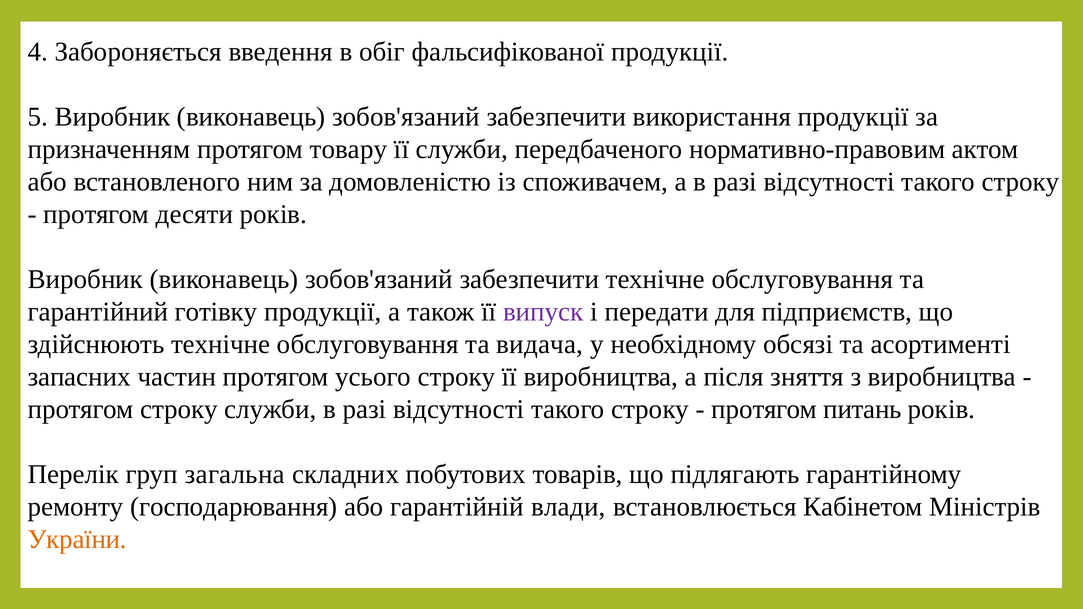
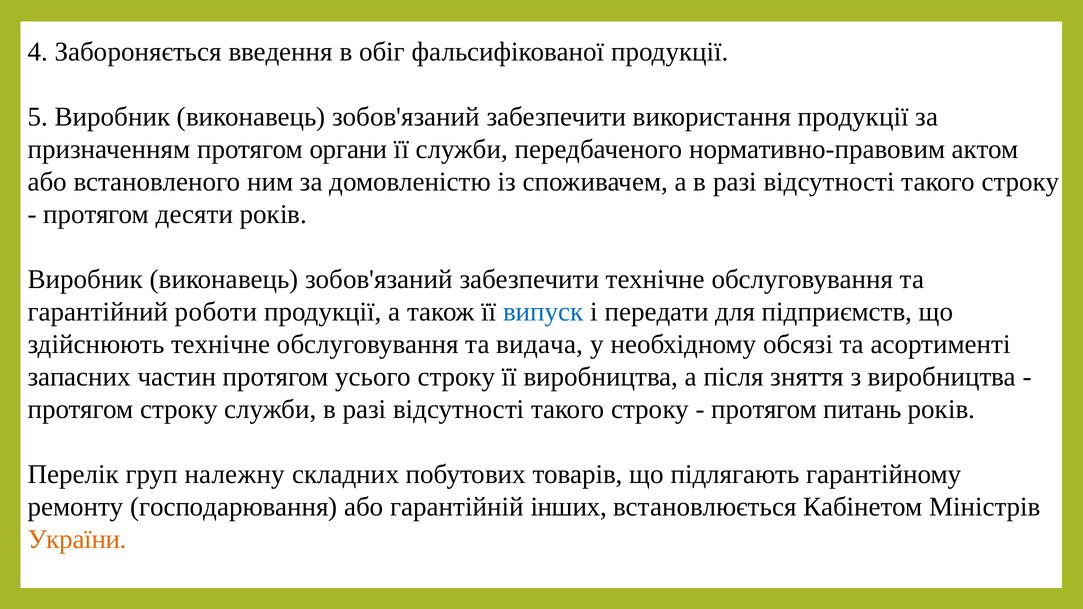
товару: товару -> органи
готівку: готівку -> роботи
випуск colour: purple -> blue
загальна: загальна -> належну
влади: влади -> інших
